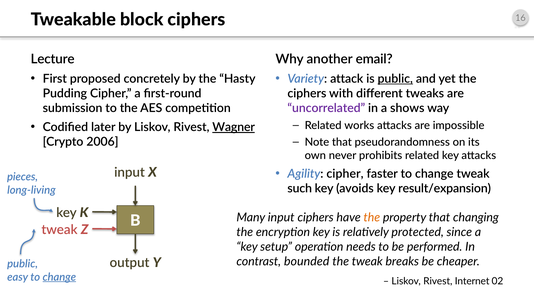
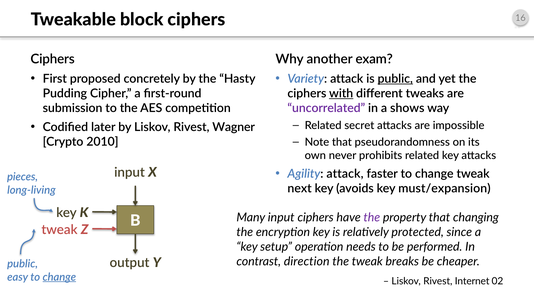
Lecture at (53, 59): Lecture -> Ciphers
email: email -> exam
with underline: none -> present
works: works -> secret
Wagner underline: present -> none
2006: 2006 -> 2010
Agility cipher: cipher -> attack
such: such -> next
result/expansion: result/expansion -> must/expansion
the at (372, 218) colour: orange -> purple
bounded: bounded -> direction
